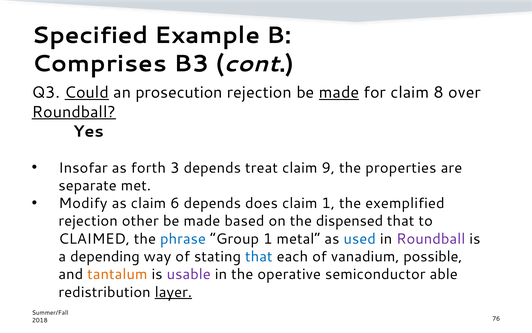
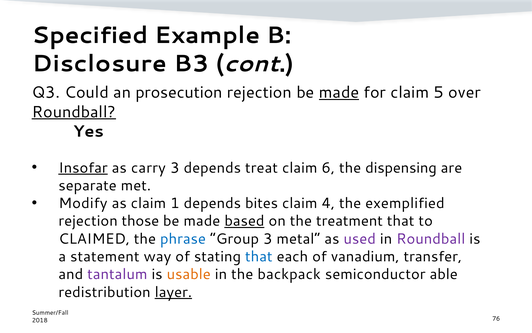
Comprises: Comprises -> Disclosure
Could underline: present -> none
8: 8 -> 5
Insofar underline: none -> present
forth: forth -> carry
9: 9 -> 6
properties: properties -> dispensing
6: 6 -> 1
does: does -> bites
claim 1: 1 -> 4
other: other -> those
based underline: none -> present
dispensed: dispensed -> treatment
Group 1: 1 -> 3
used colour: blue -> purple
depending: depending -> statement
possible: possible -> transfer
tantalum colour: orange -> purple
usable colour: purple -> orange
operative: operative -> backpack
